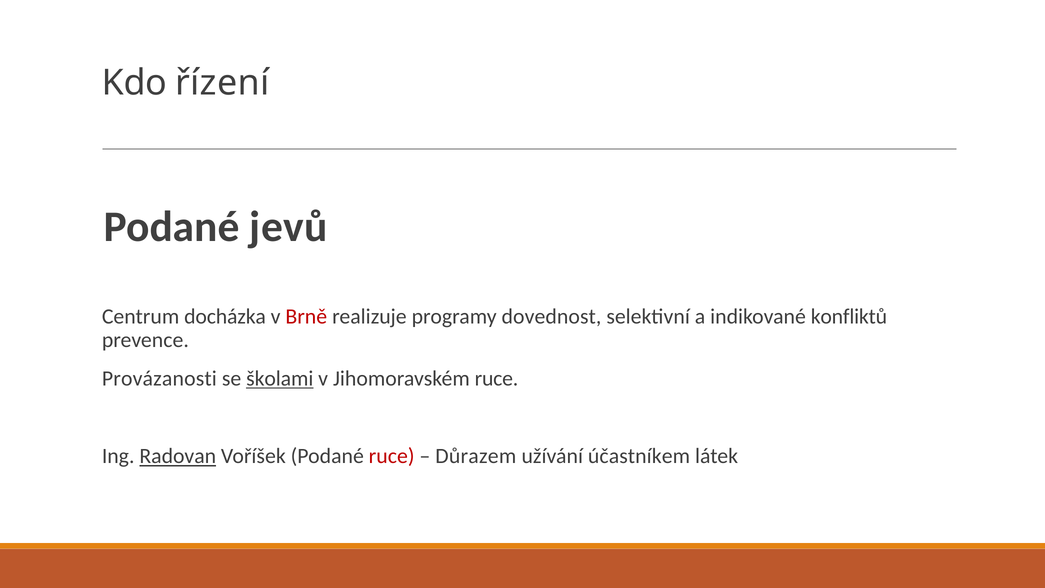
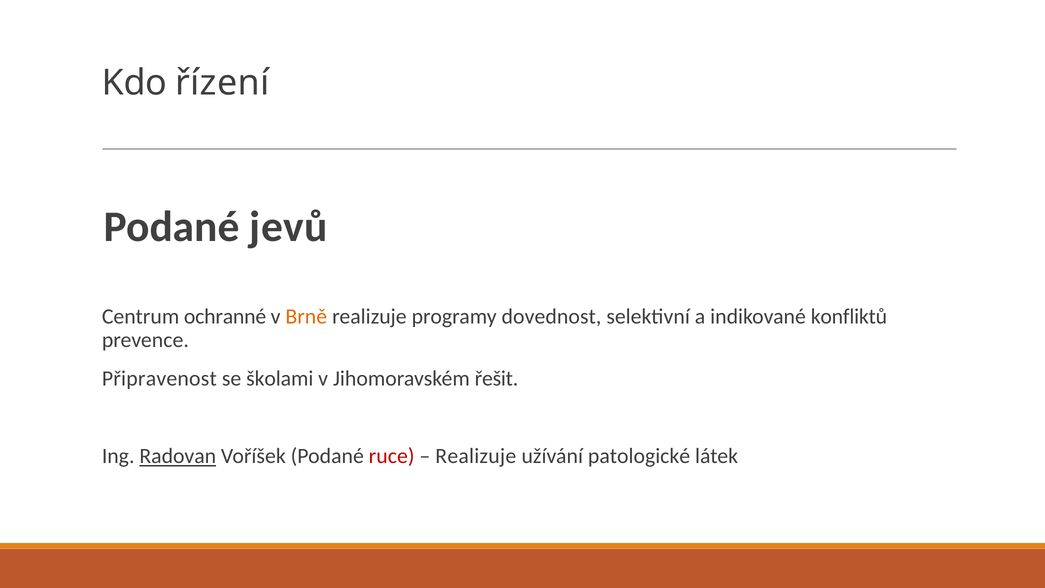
docházka: docházka -> ochranné
Brně colour: red -> orange
Provázanosti: Provázanosti -> Připravenost
školami underline: present -> none
Jihomoravském ruce: ruce -> řešit
Důrazem at (476, 456): Důrazem -> Realizuje
účastníkem: účastníkem -> patologické
